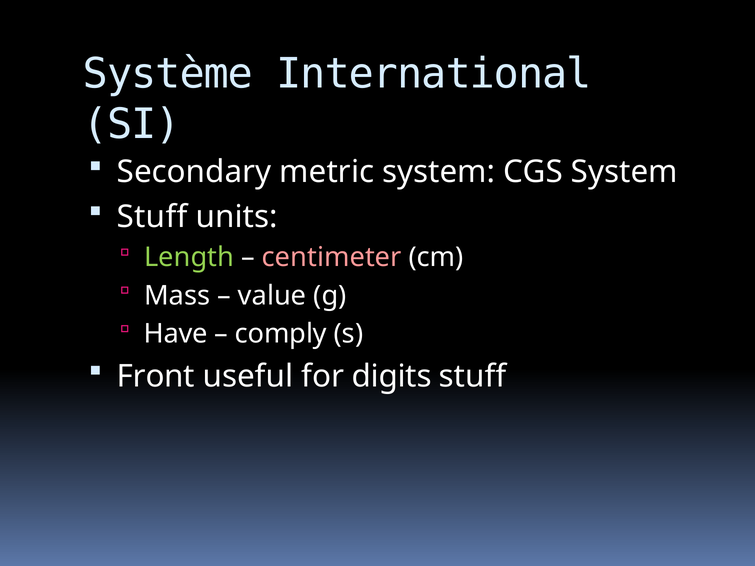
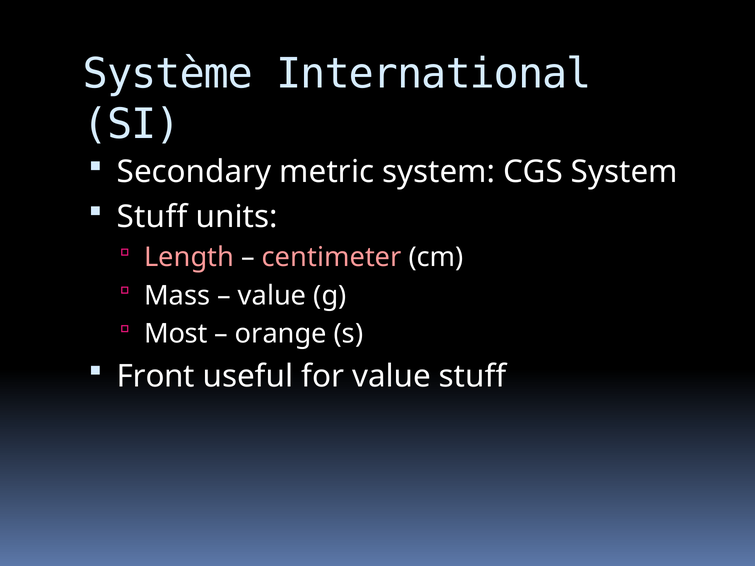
Length colour: light green -> pink
Have: Have -> Most
comply: comply -> orange
for digits: digits -> value
